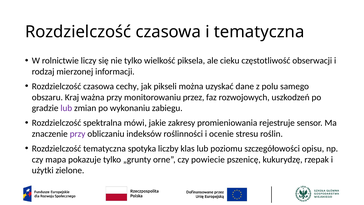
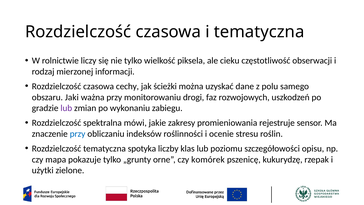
pikseli: pikseli -> ścieżki
Kraj: Kraj -> Jaki
przez: przez -> drogi
przy at (78, 134) colour: purple -> blue
powiecie: powiecie -> komórek
